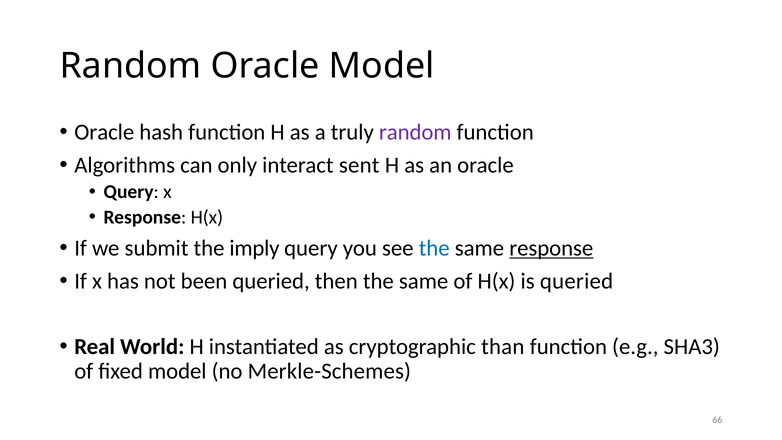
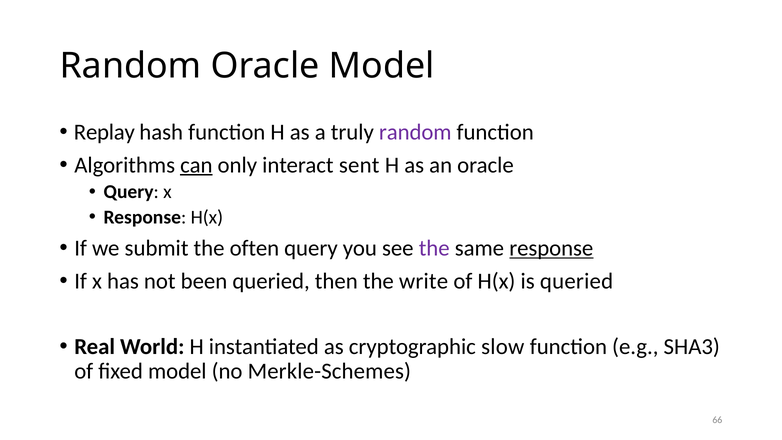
Oracle at (104, 132): Oracle -> Replay
can underline: none -> present
imply: imply -> often
the at (434, 248) colour: blue -> purple
then the same: same -> write
than: than -> slow
